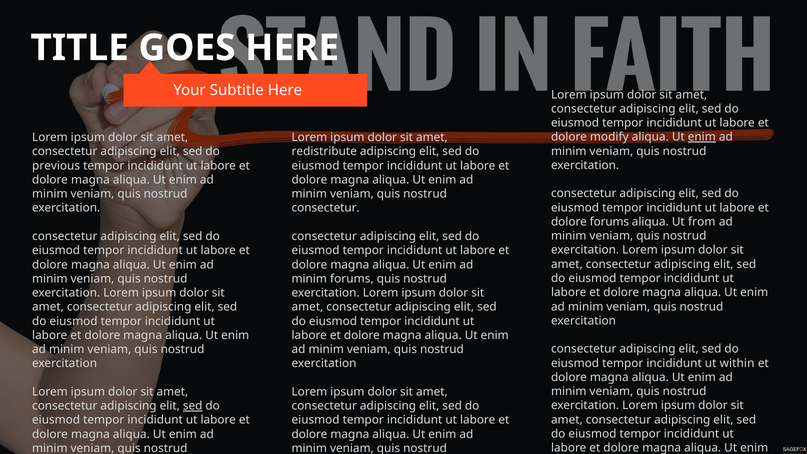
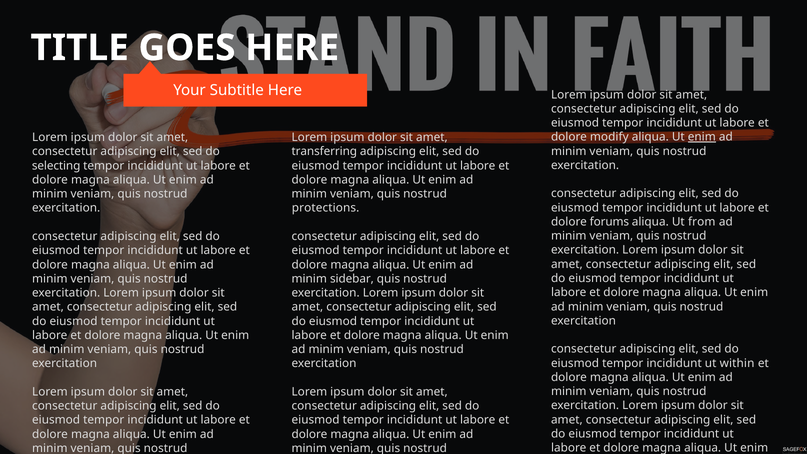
redistribute: redistribute -> transferring
previous: previous -> selecting
consectetur at (326, 208): consectetur -> protections
minim forums: forums -> sidebar
sed at (193, 406) underline: present -> none
